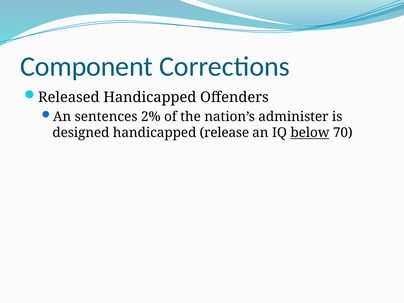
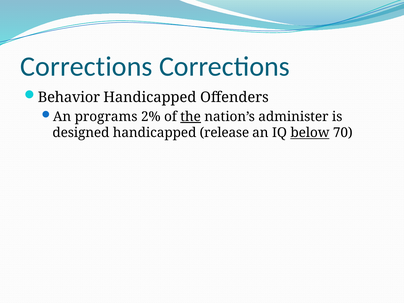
Component at (87, 67): Component -> Corrections
Released: Released -> Behavior
sentences: sentences -> programs
the underline: none -> present
